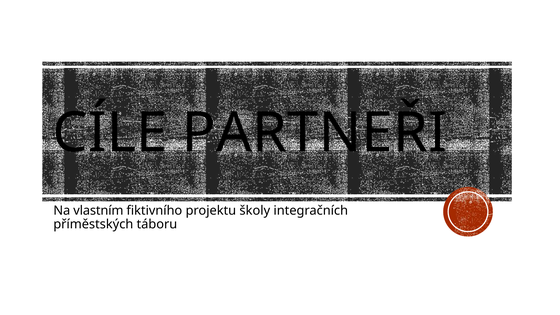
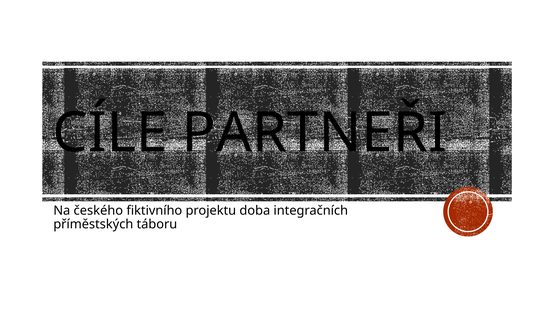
vlastním: vlastním -> českého
školy: školy -> doba
